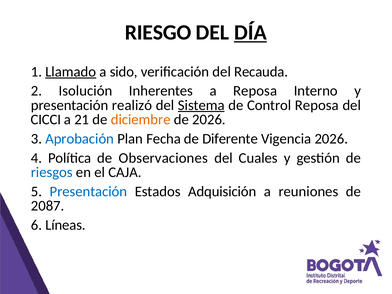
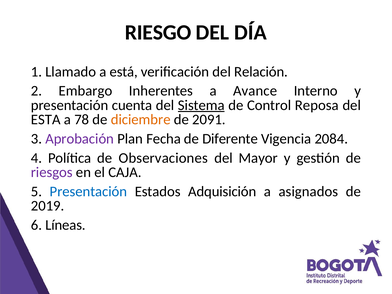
DÍA underline: present -> none
Llamado underline: present -> none
sido: sido -> está
Recauda: Recauda -> Relación
Isolución: Isolución -> Embargo
a Reposa: Reposa -> Avance
realizó: realizó -> cuenta
CICCI: CICCI -> ESTA
21: 21 -> 78
de 2026: 2026 -> 2091
Aprobación colour: blue -> purple
Vigencia 2026: 2026 -> 2084
Cuales: Cuales -> Mayor
riesgos colour: blue -> purple
reuniones: reuniones -> asignados
2087: 2087 -> 2019
